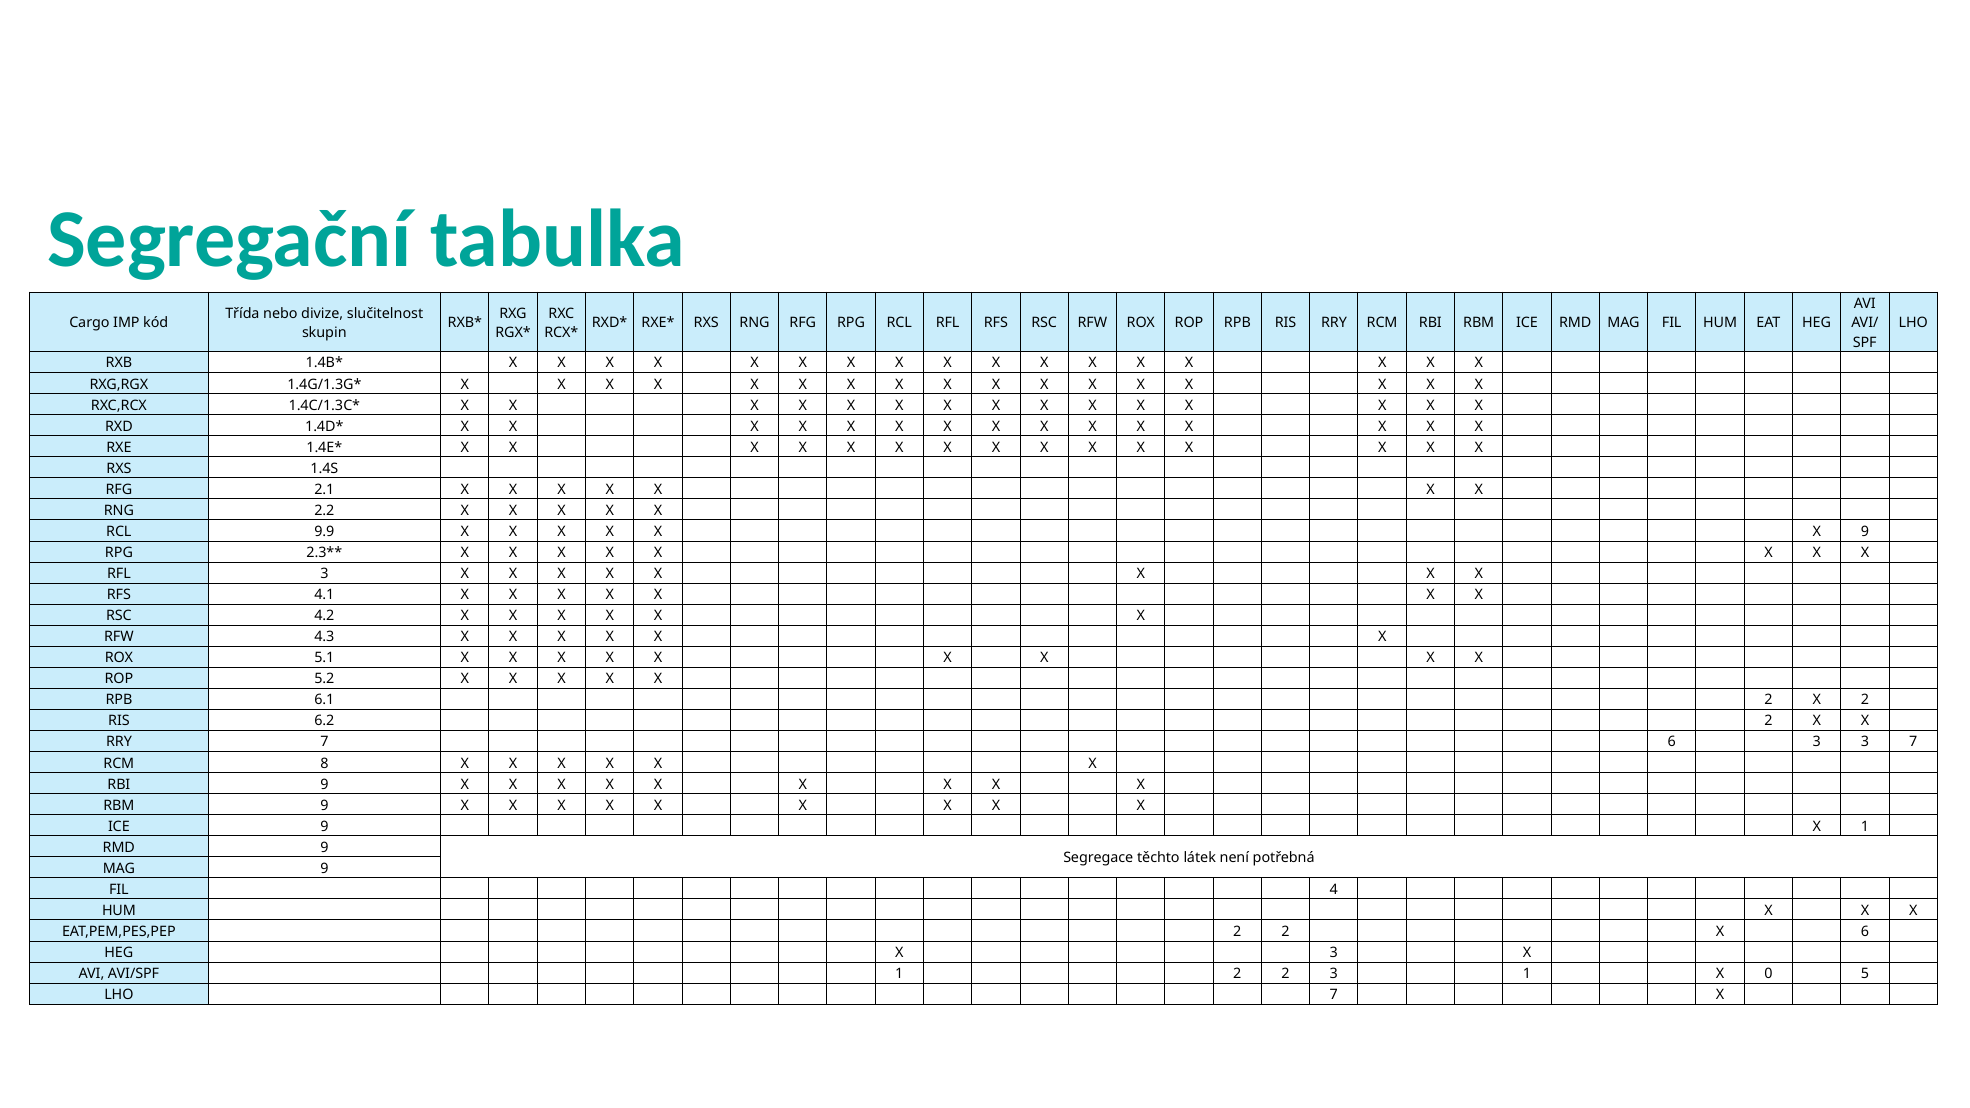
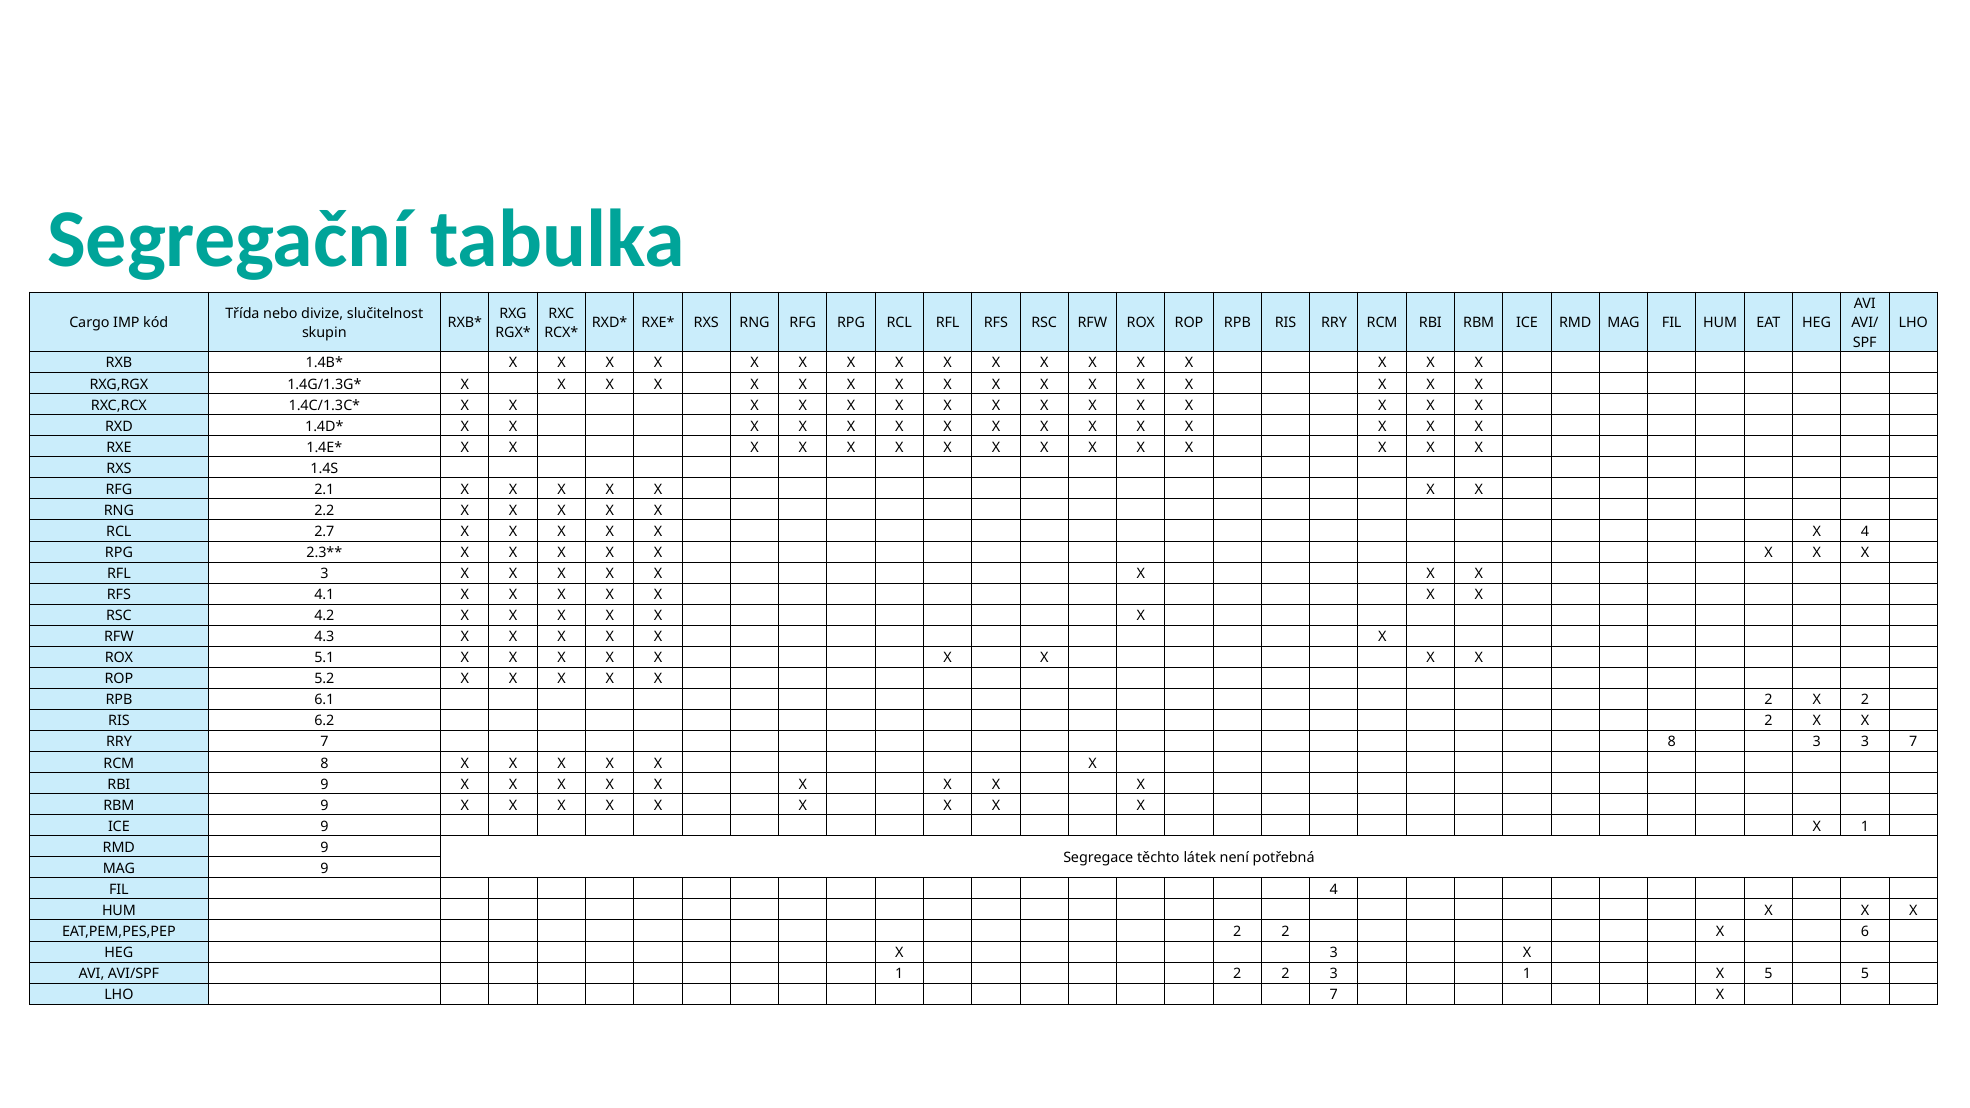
9.9: 9.9 -> 2.7
X 9: 9 -> 4
7 6: 6 -> 8
X 0: 0 -> 5
